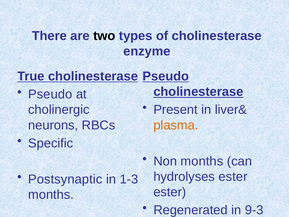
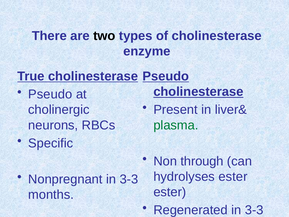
plasma colour: orange -> green
Non months: months -> through
Postsynaptic: Postsynaptic -> Nonpregnant
1-3 at (129, 179): 1-3 -> 3-3
Regenerated in 9-3: 9-3 -> 3-3
